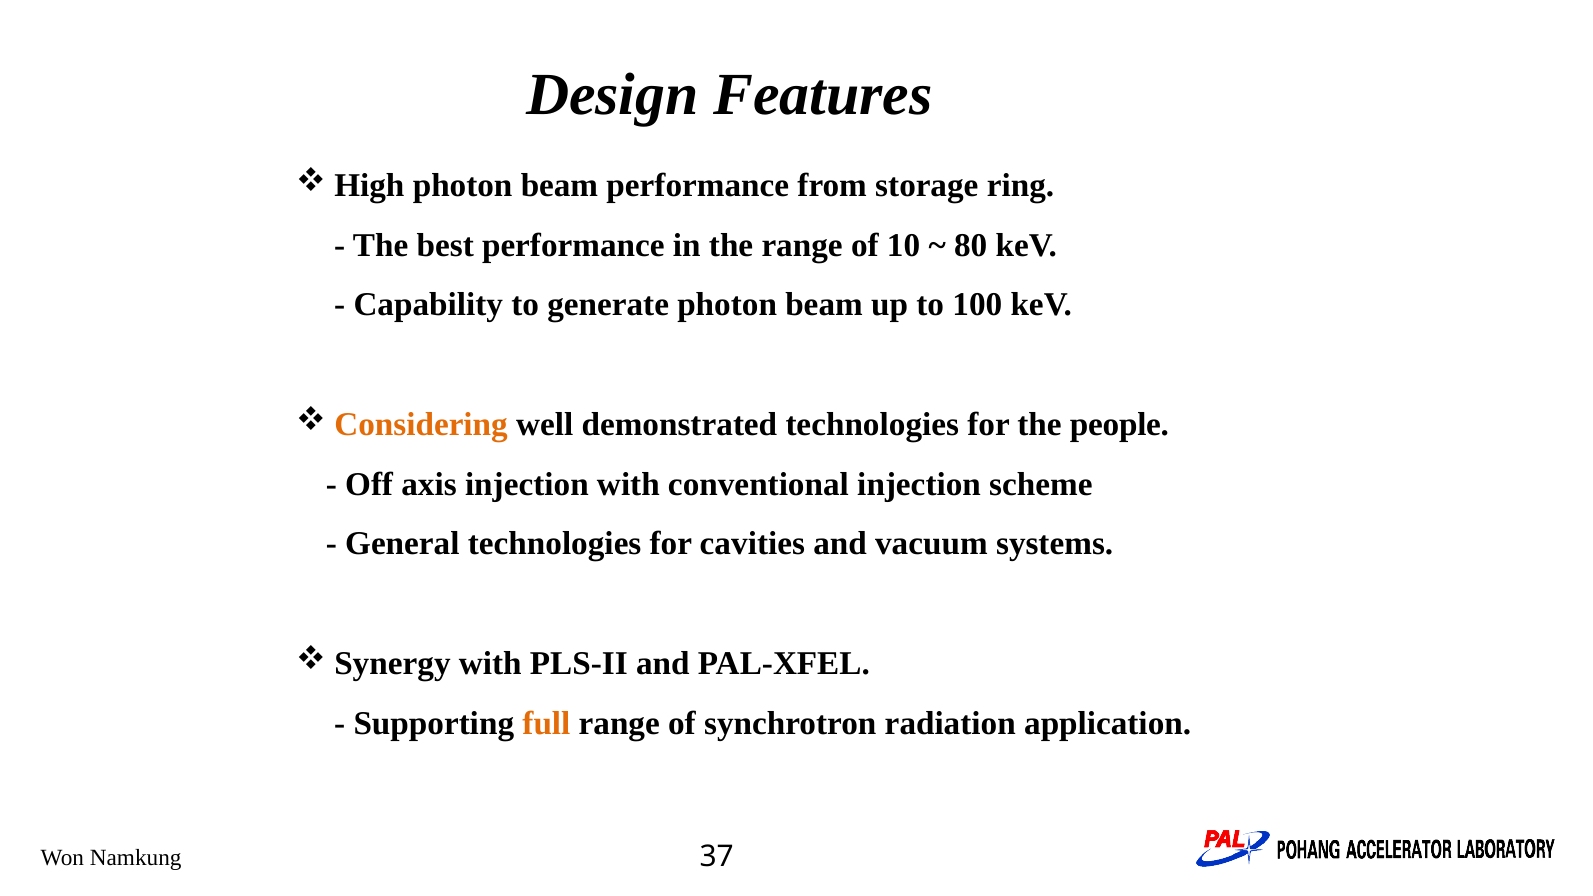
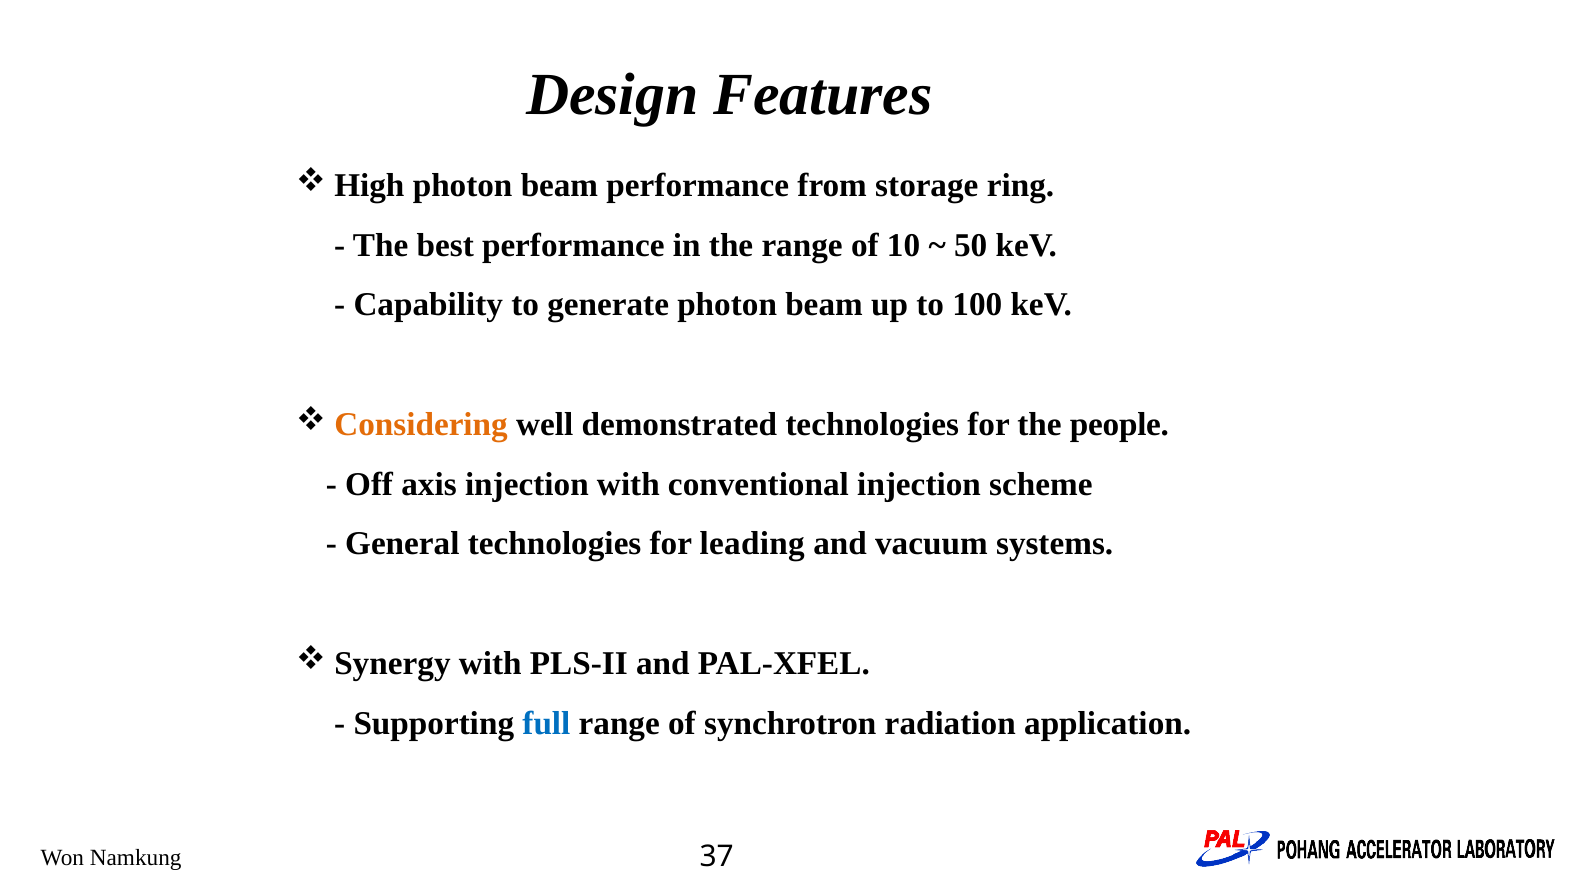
80: 80 -> 50
cavities: cavities -> leading
full colour: orange -> blue
